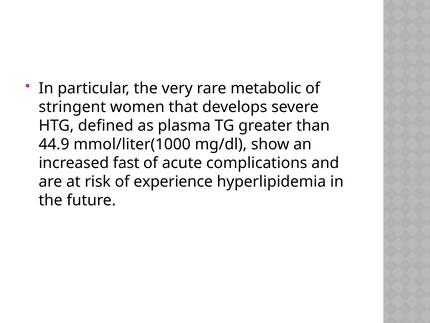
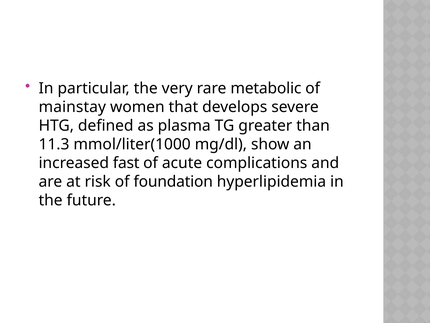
stringent: stringent -> mainstay
44.9: 44.9 -> 11.3
experience: experience -> foundation
